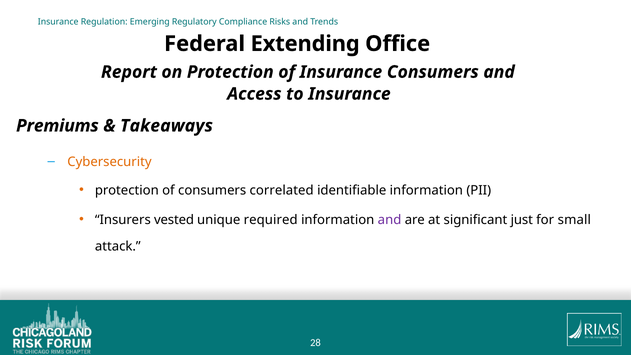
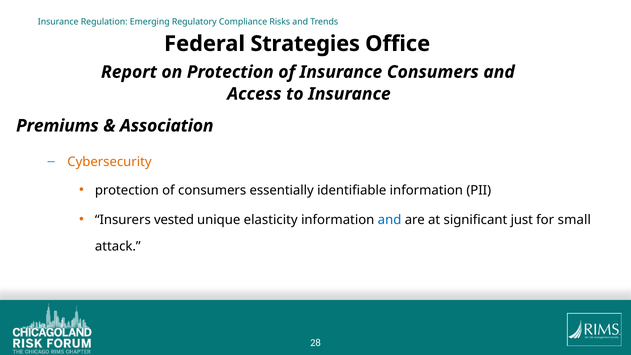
Extending: Extending -> Strategies
Takeaways: Takeaways -> Association
correlated: correlated -> essentially
required: required -> elasticity
and at (390, 220) colour: purple -> blue
